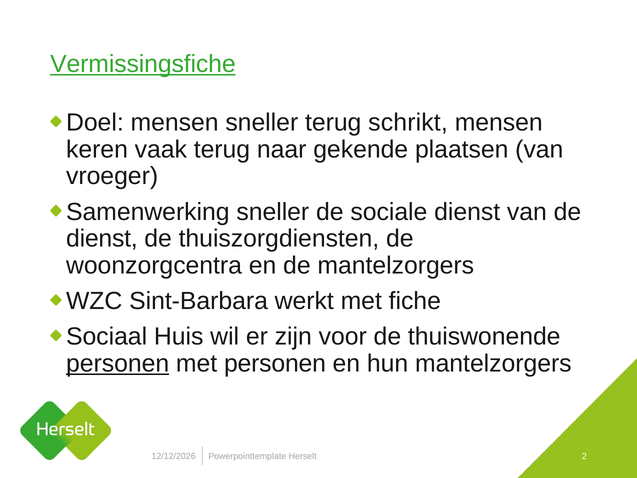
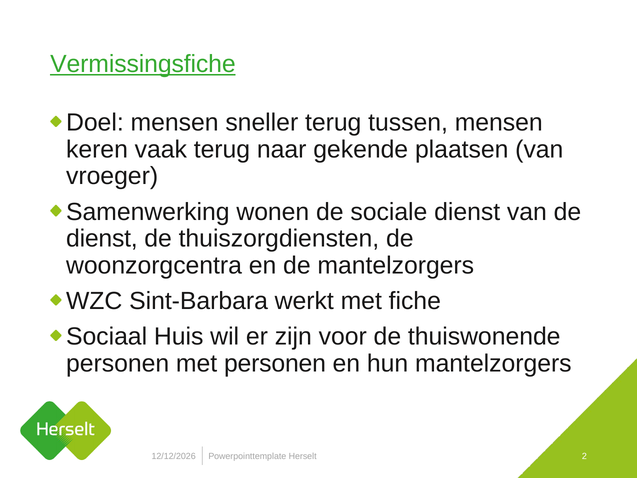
schrikt: schrikt -> tussen
Samenwerking sneller: sneller -> wonen
personen at (118, 363) underline: present -> none
